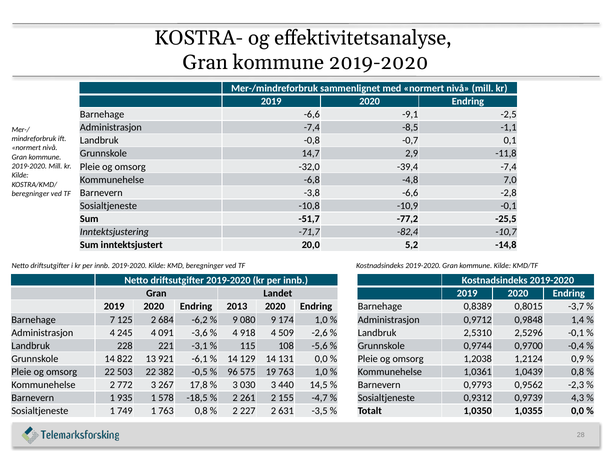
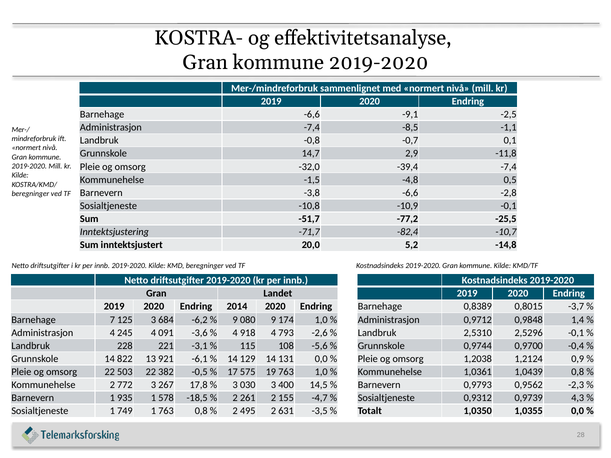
-6,8: -6,8 -> -1,5
7,0: 7,0 -> 0,5
2013: 2013 -> 2014
125 2: 2 -> 3
509: 509 -> 793
96: 96 -> 17
440: 440 -> 400
227: 227 -> 495
